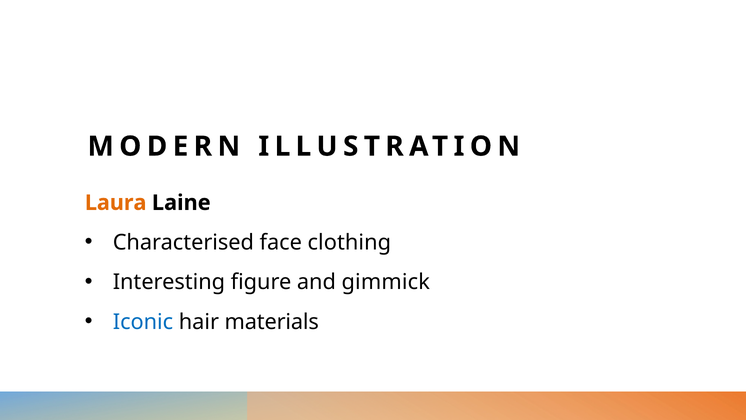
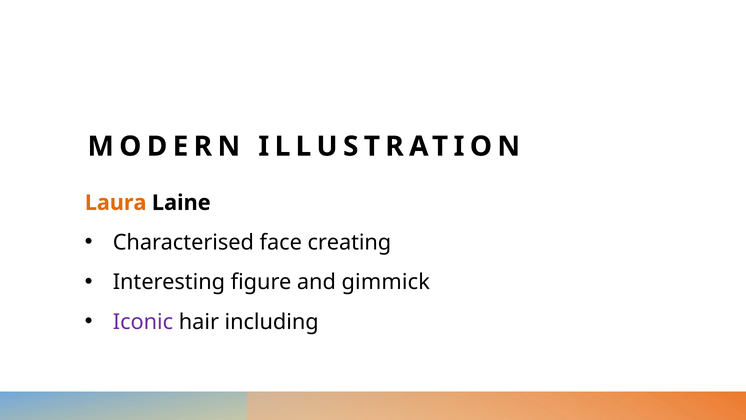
clothing: clothing -> creating
Iconic colour: blue -> purple
materials: materials -> including
